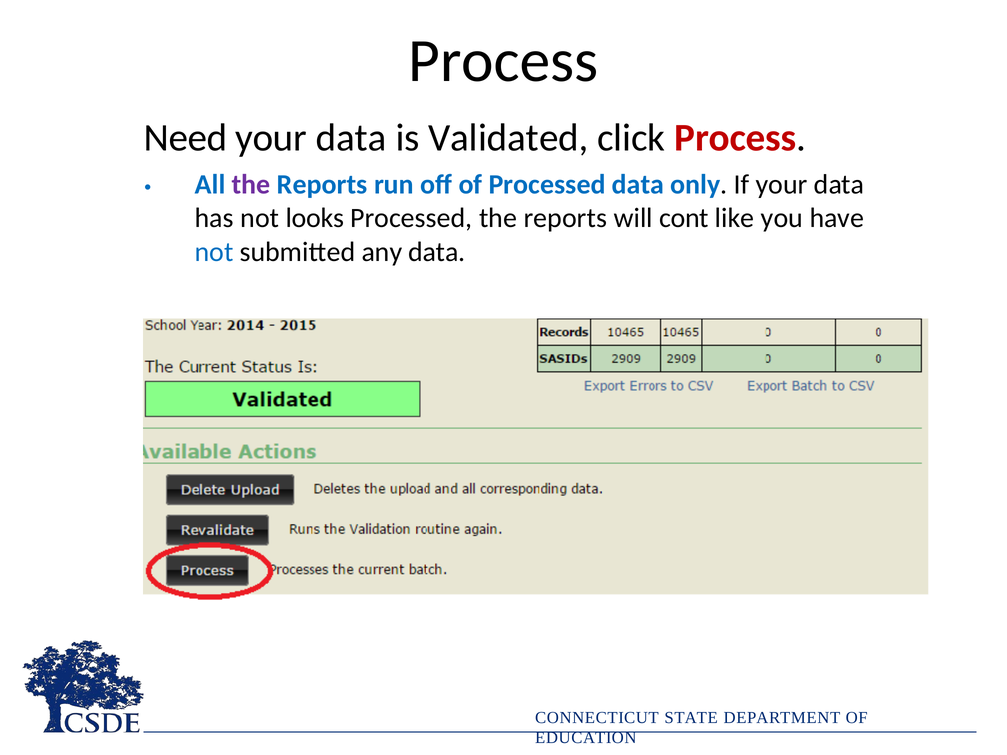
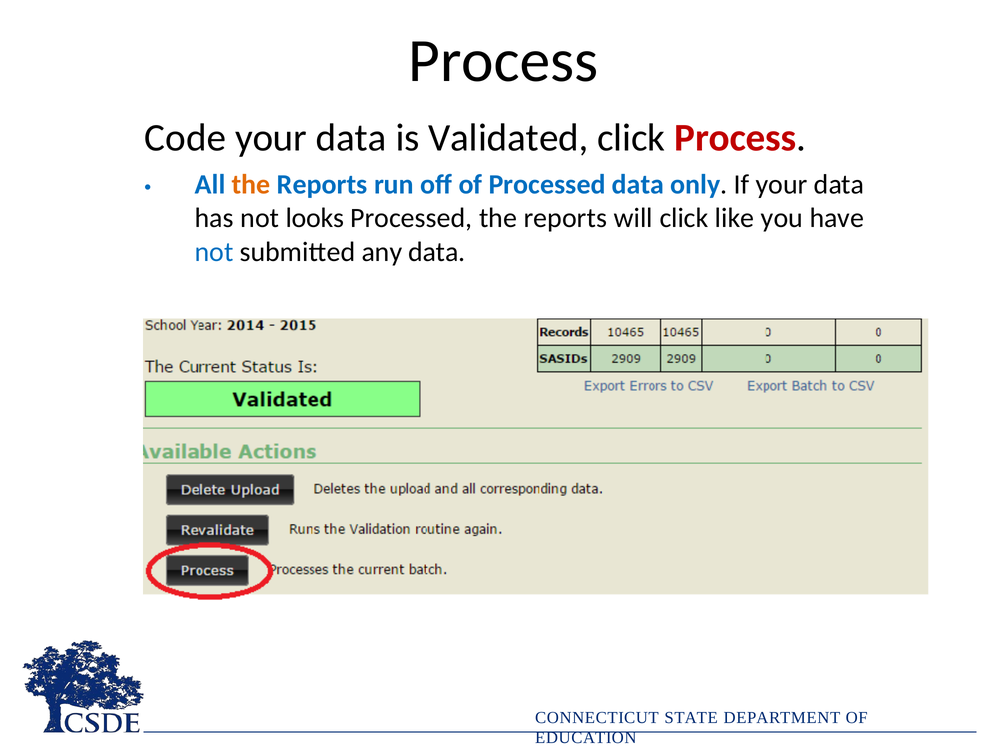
Need: Need -> Code
the at (251, 185) colour: purple -> orange
will cont: cont -> click
